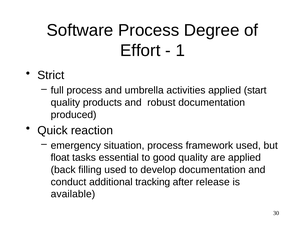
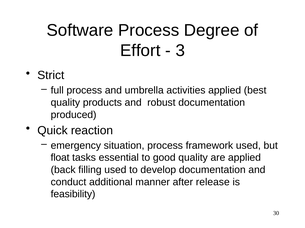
1: 1 -> 3
start: start -> best
tracking: tracking -> manner
available: available -> feasibility
